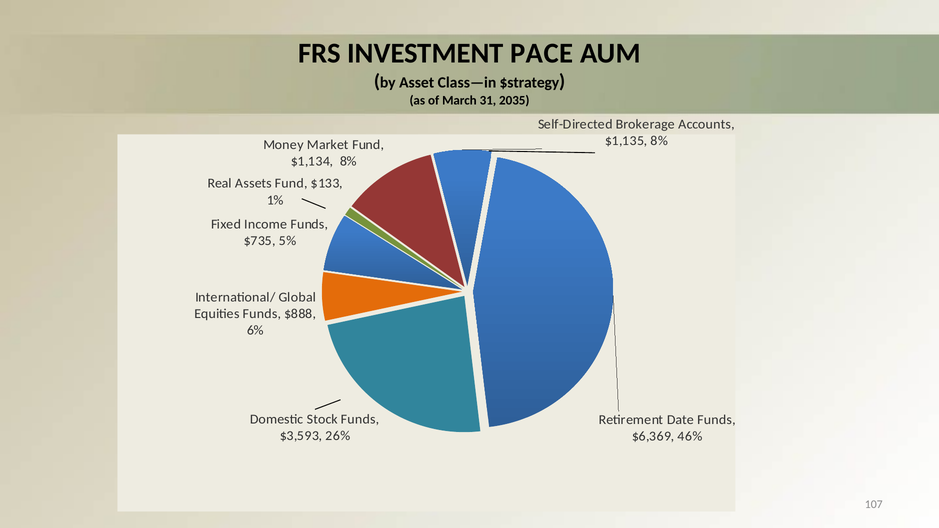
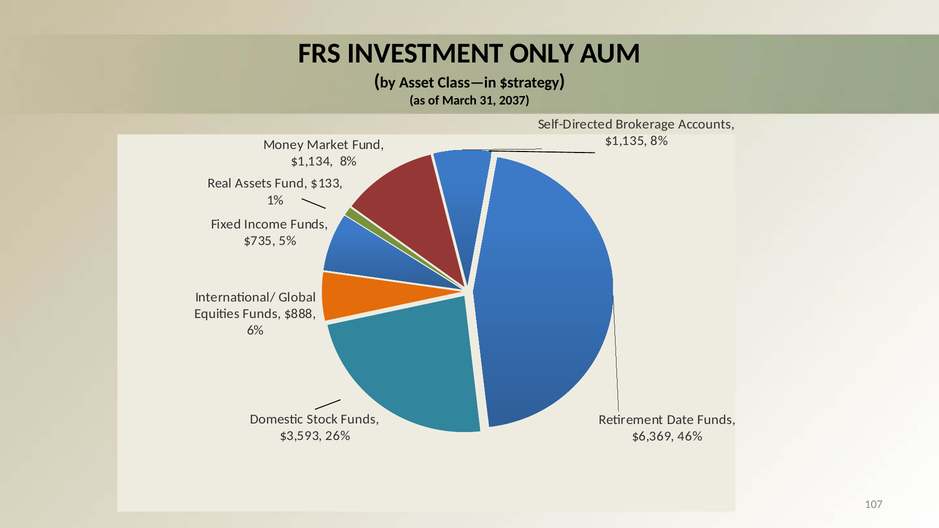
PACE: PACE -> ONLY
2035: 2035 -> 2037
